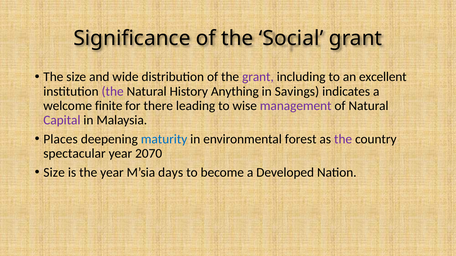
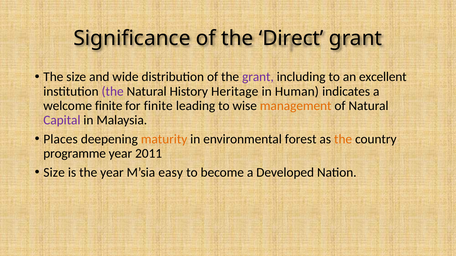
Social: Social -> Direct
Anything: Anything -> Heritage
Savings: Savings -> Human
for there: there -> finite
management colour: purple -> orange
maturity colour: blue -> orange
the at (343, 139) colour: purple -> orange
spectacular: spectacular -> programme
2070: 2070 -> 2011
days: days -> easy
